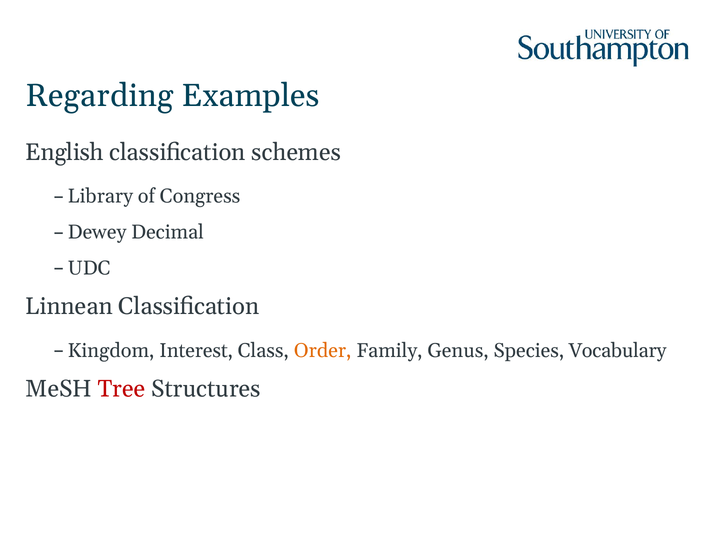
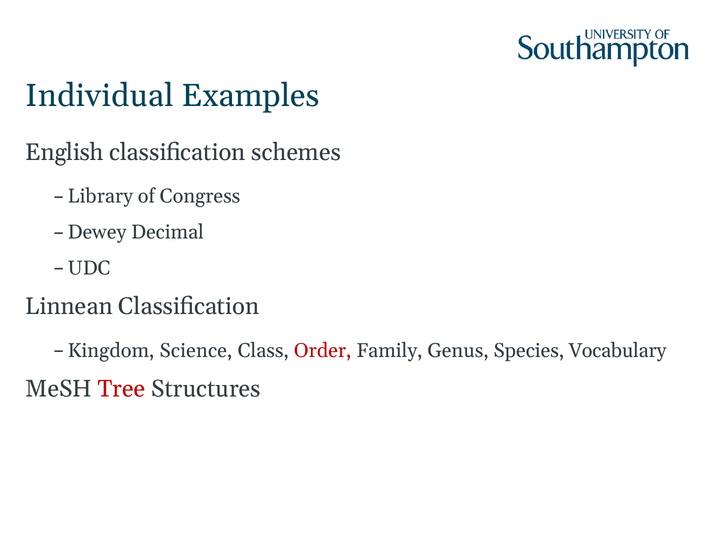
Regarding: Regarding -> Individual
Interest: Interest -> Science
Order colour: orange -> red
